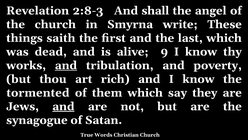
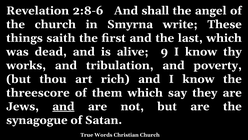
2:8-3: 2:8-3 -> 2:8-6
and at (66, 65) underline: present -> none
tormented: tormented -> threescore
